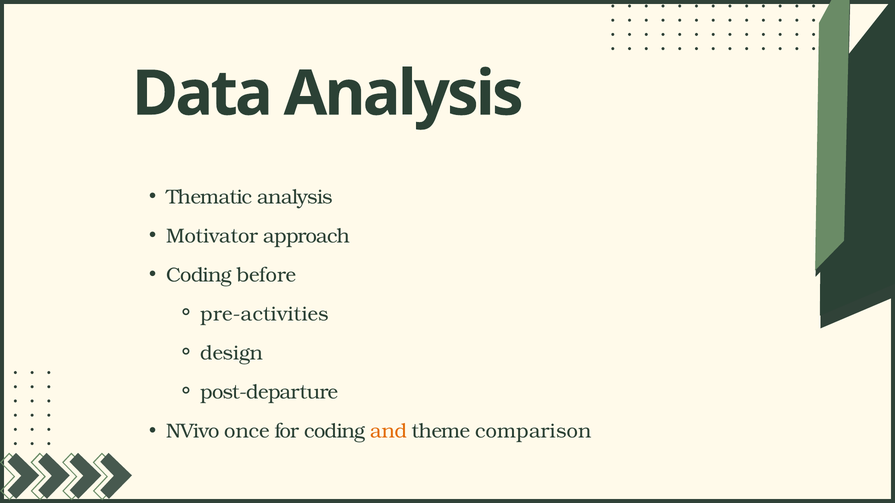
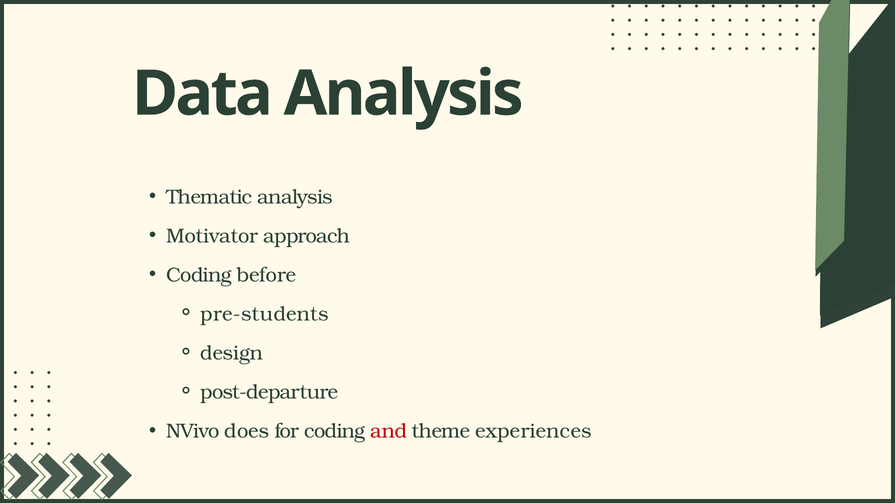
pre-activities: pre-activities -> pre-students
once: once -> does
and colour: orange -> red
comparison: comparison -> experiences
